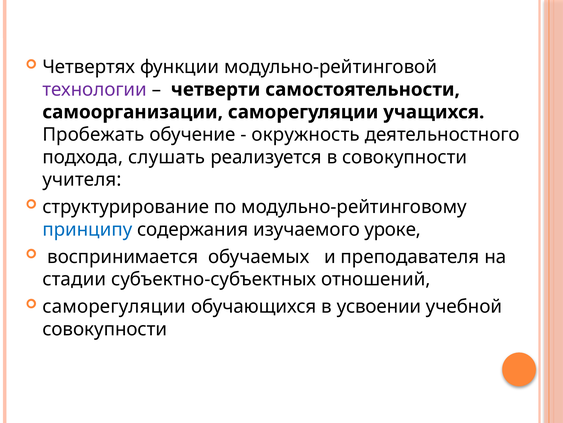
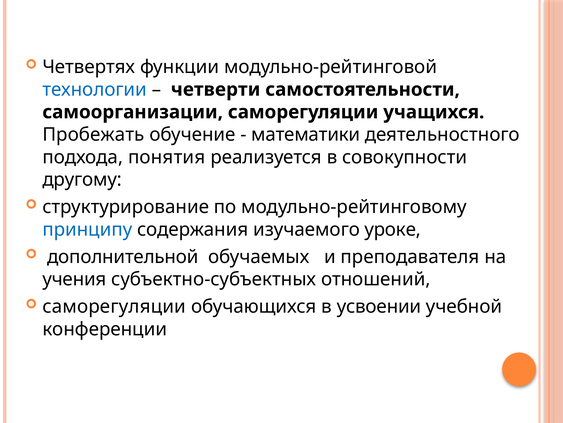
технологии colour: purple -> blue
окружность: окружность -> математики
слушать: слушать -> понятия
учителя: учителя -> другому
воспринимается: воспринимается -> дополнительной
стадии: стадии -> учения
совокупности at (105, 329): совокупности -> конференции
